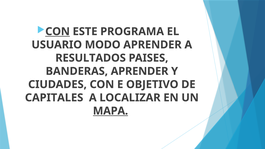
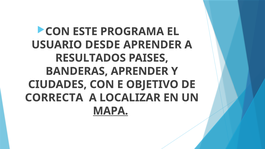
CON at (58, 32) underline: present -> none
MODO: MODO -> DESDE
CAPITALES: CAPITALES -> CORRECTA
